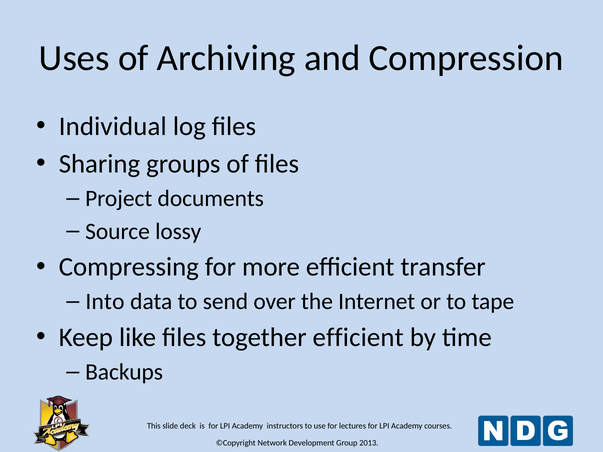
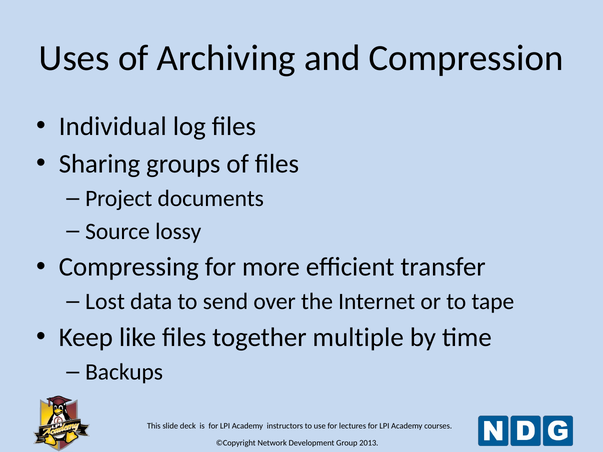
Into: Into -> Lost
together efficient: efficient -> multiple
